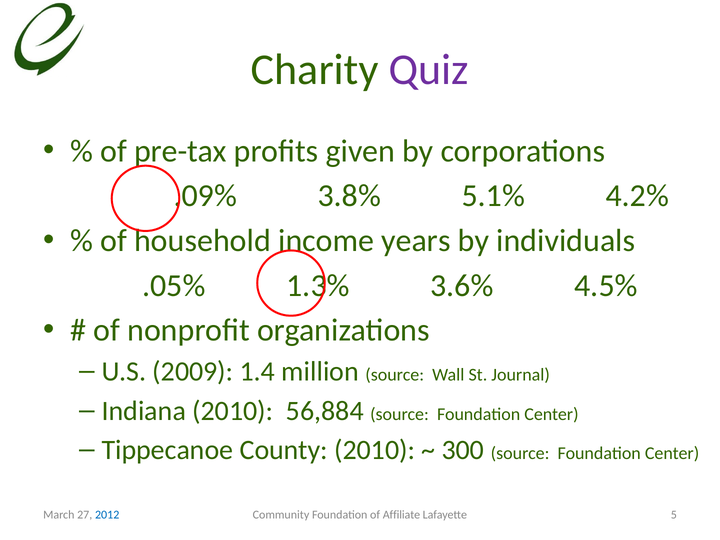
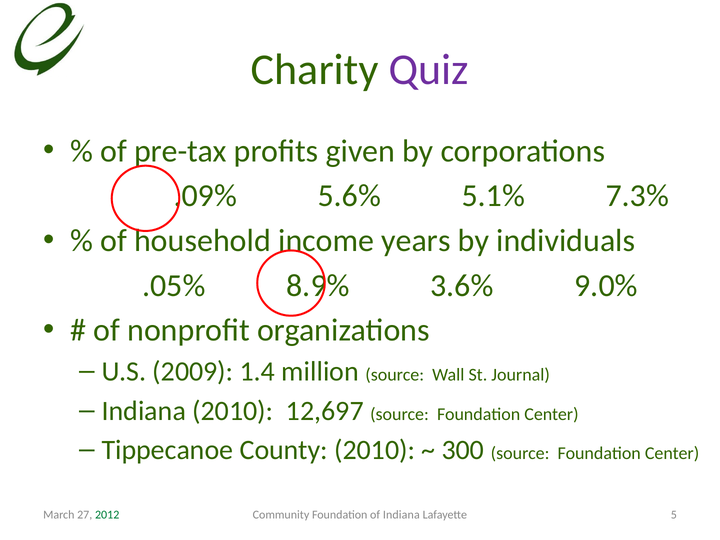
3.8%: 3.8% -> 5.6%
4.2%: 4.2% -> 7.3%
1.3%: 1.3% -> 8.9%
4.5%: 4.5% -> 9.0%
56,884: 56,884 -> 12,697
2012 colour: blue -> green
of Affiliate: Affiliate -> Indiana
